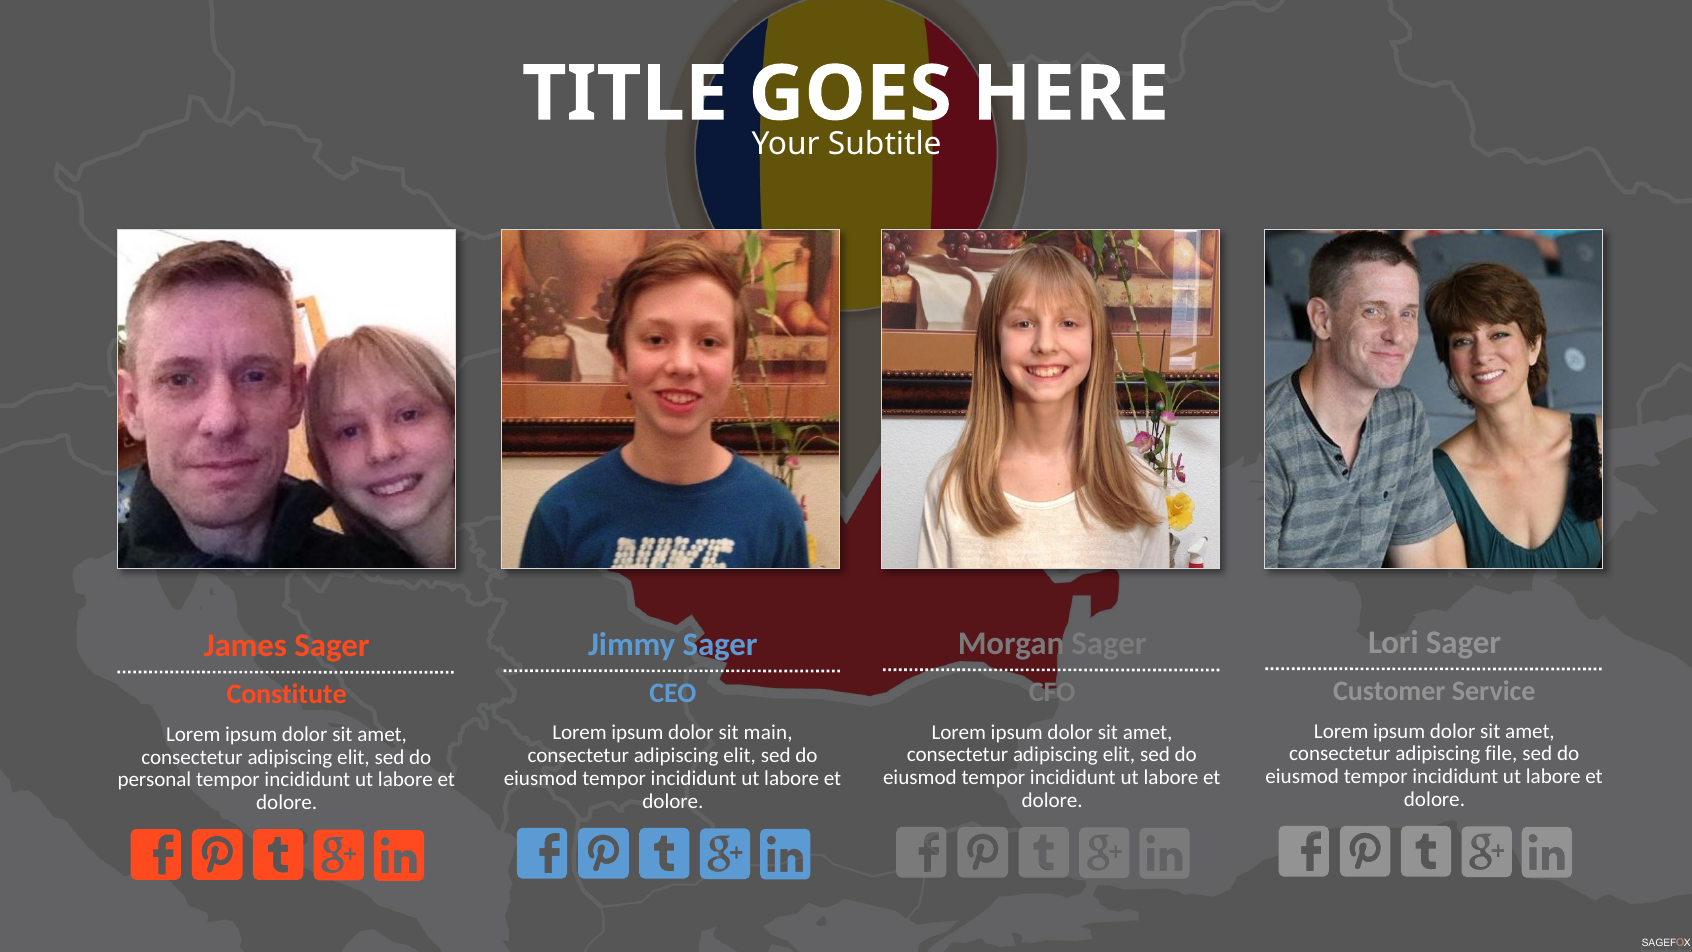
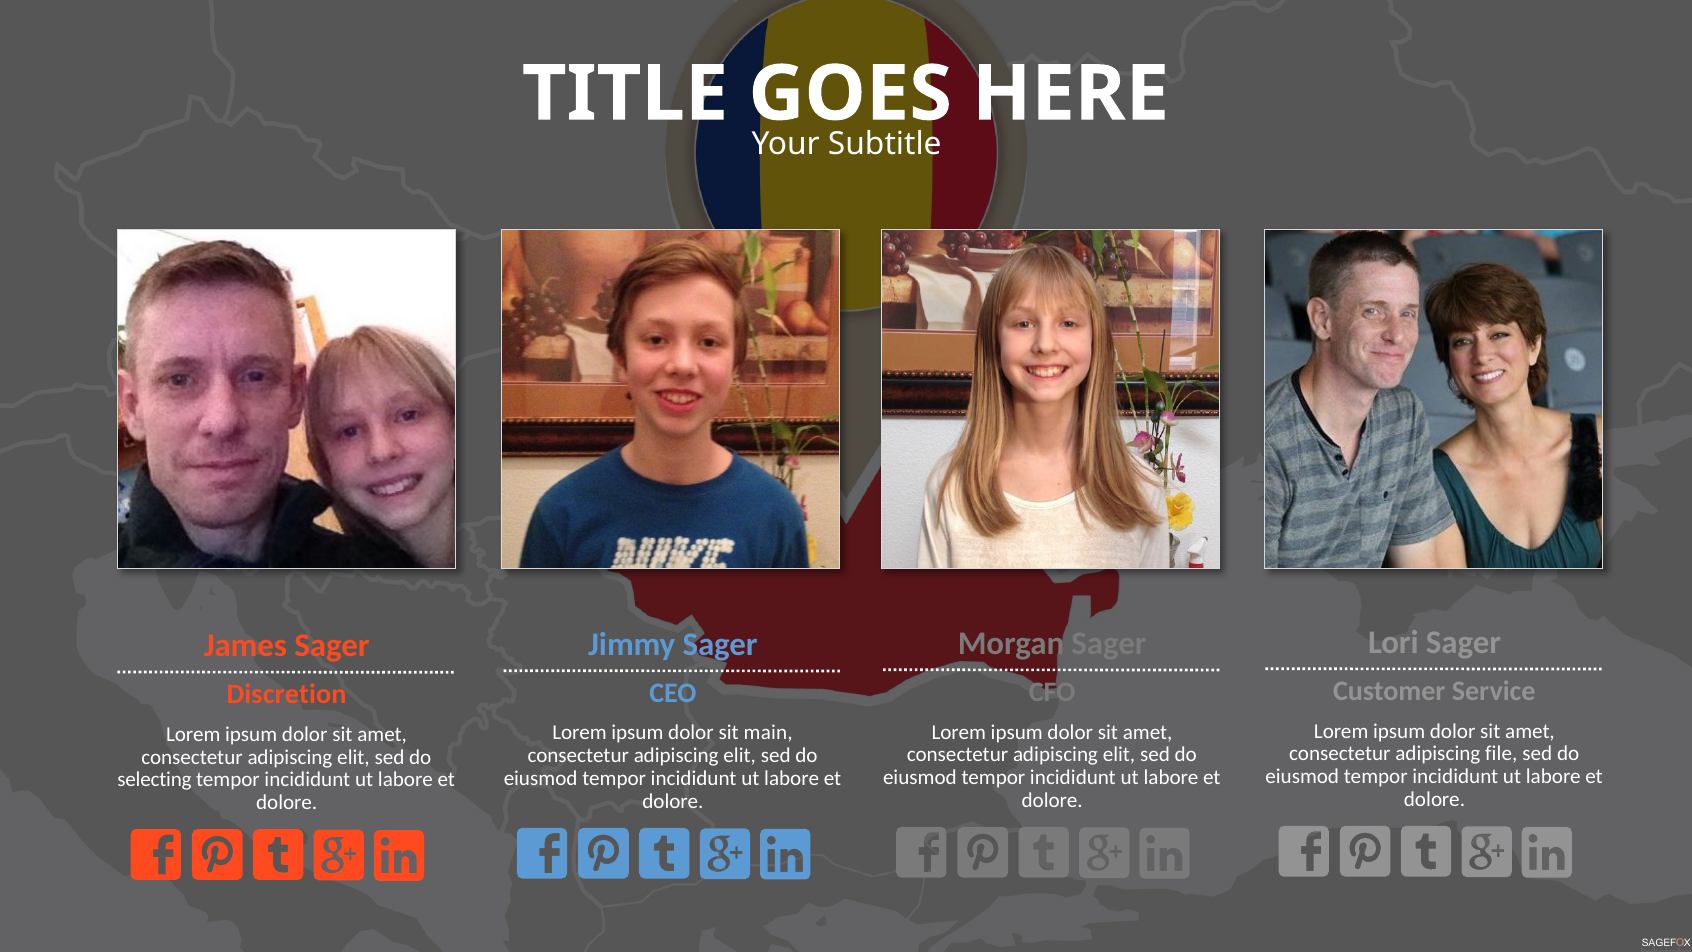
Constitute: Constitute -> Discretion
personal: personal -> selecting
